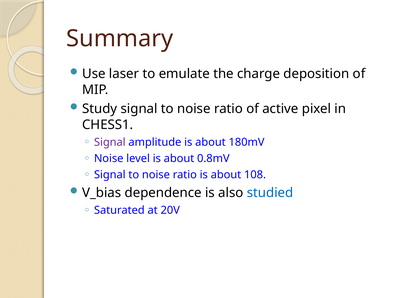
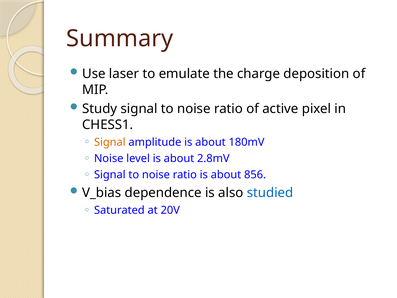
Signal at (110, 142) colour: purple -> orange
0.8mV: 0.8mV -> 2.8mV
108: 108 -> 856
